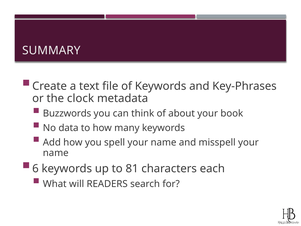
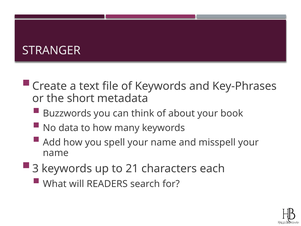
SUMMARY: SUMMARY -> STRANGER
clock: clock -> short
6: 6 -> 3
81: 81 -> 21
